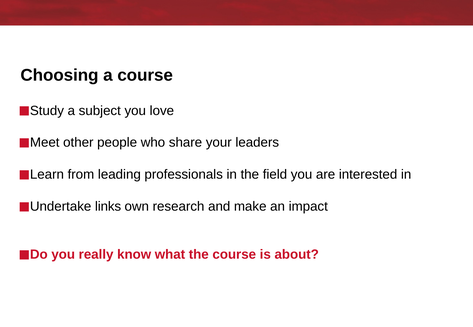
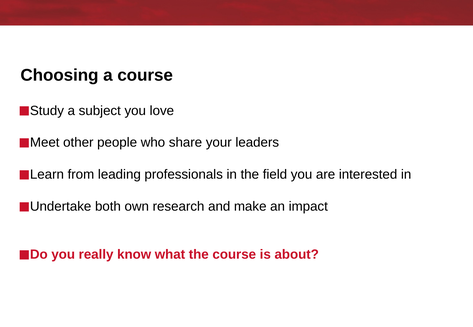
links: links -> both
